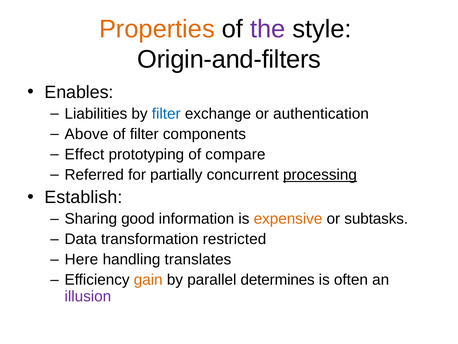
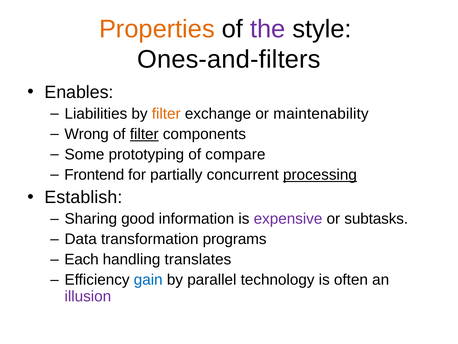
Origin-and-filters: Origin-and-filters -> Ones-and-filters
filter at (166, 114) colour: blue -> orange
authentication: authentication -> maintenability
Above: Above -> Wrong
filter at (144, 134) underline: none -> present
Effect: Effect -> Some
Referred: Referred -> Frontend
expensive colour: orange -> purple
restricted: restricted -> programs
Here: Here -> Each
gain colour: orange -> blue
determines: determines -> technology
